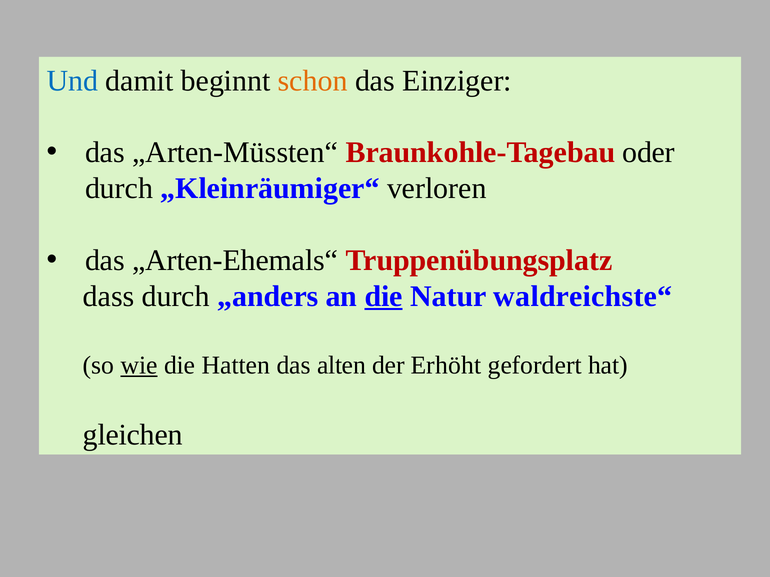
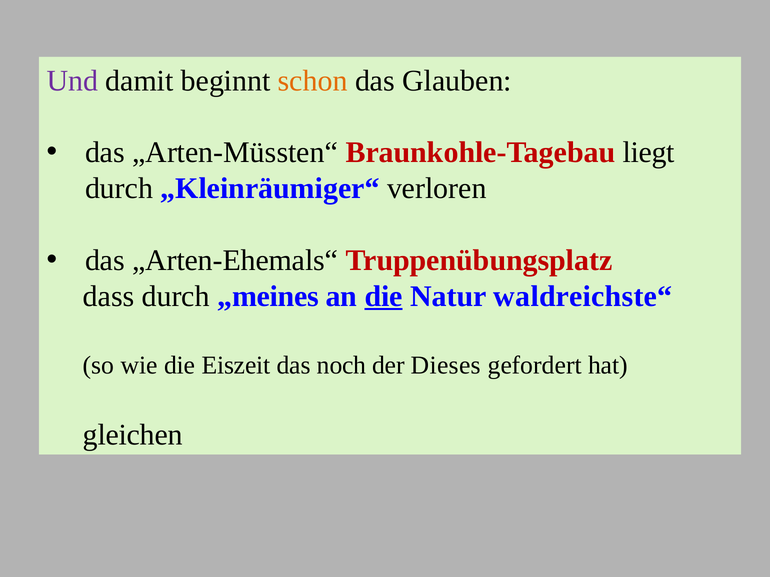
Und colour: blue -> purple
Einziger: Einziger -> Glauben
oder: oder -> liegt
„anders: „anders -> „meines
wie underline: present -> none
Hatten: Hatten -> Eiszeit
alten: alten -> noch
Erhöht: Erhöht -> Dieses
